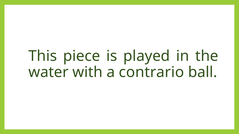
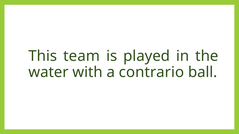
piece: piece -> team
